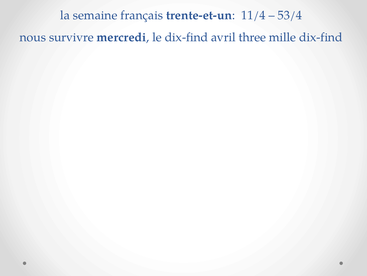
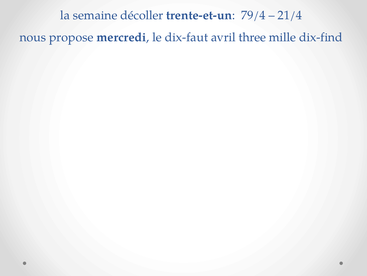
français: français -> décoller
11/4: 11/4 -> 79/4
53/4: 53/4 -> 21/4
survivre: survivre -> propose
le dix-find: dix-find -> dix-faut
